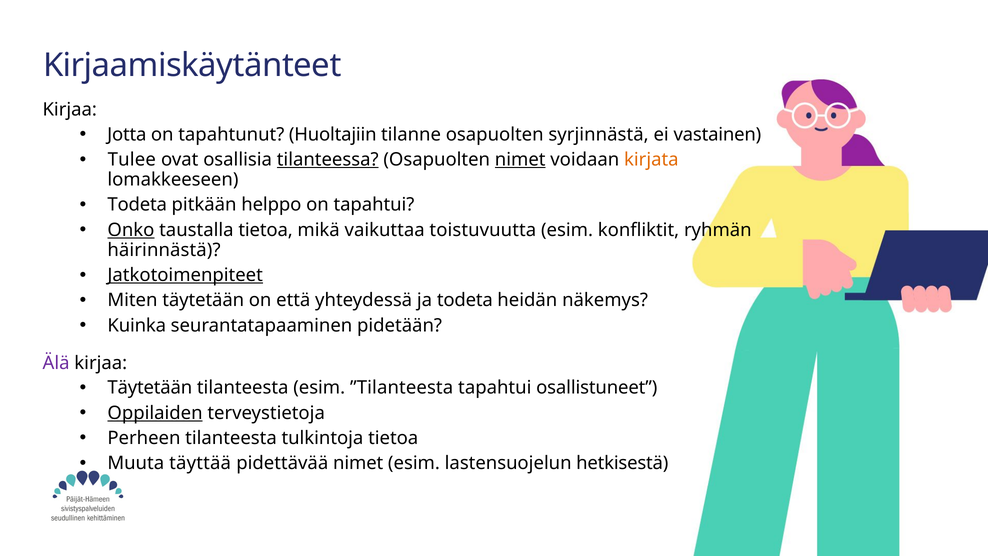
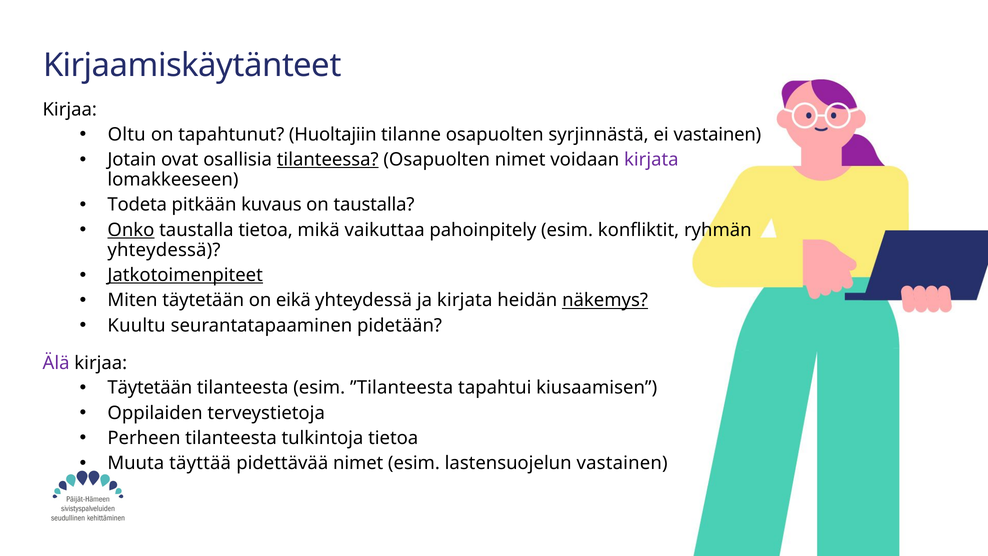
Jotta: Jotta -> Oltu
Tulee: Tulee -> Jotain
nimet at (520, 160) underline: present -> none
kirjata at (651, 160) colour: orange -> purple
helppo: helppo -> kuvaus
on tapahtui: tapahtui -> taustalla
toistuvuutta: toistuvuutta -> pahoinpitely
häirinnästä at (164, 250): häirinnästä -> yhteydessä
että: että -> eikä
ja todeta: todeta -> kirjata
näkemys underline: none -> present
Kuinka: Kuinka -> Kuultu
osallistuneet: osallistuneet -> kiusaamisen
Oppilaiden underline: present -> none
lastensuojelun hetkisestä: hetkisestä -> vastainen
